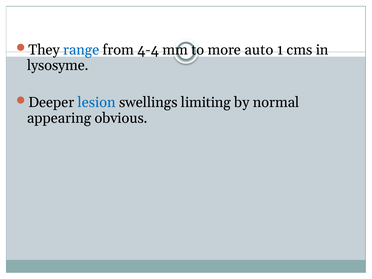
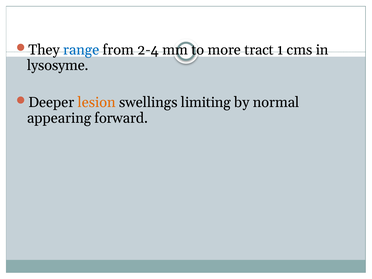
4-4: 4-4 -> 2-4
auto: auto -> tract
lesion colour: blue -> orange
obvious: obvious -> forward
